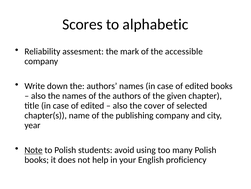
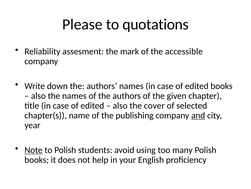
Scores: Scores -> Please
alphabetic: alphabetic -> quotations
and underline: none -> present
